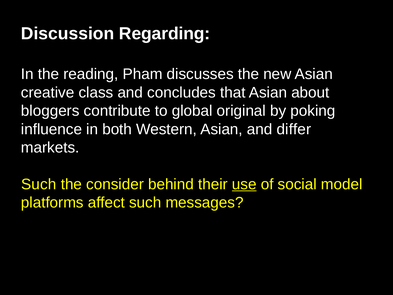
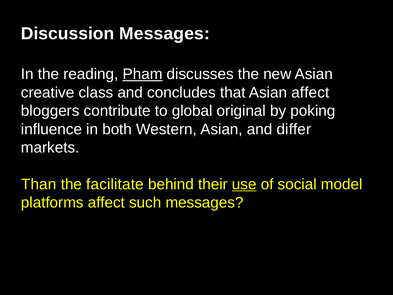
Discussion Regarding: Regarding -> Messages
Pham underline: none -> present
Asian about: about -> affect
Such at (39, 184): Such -> Than
consider: consider -> facilitate
